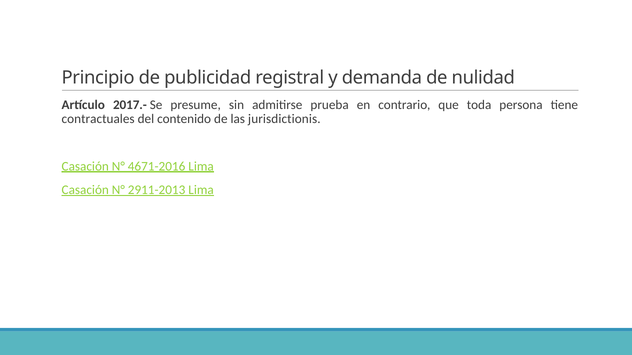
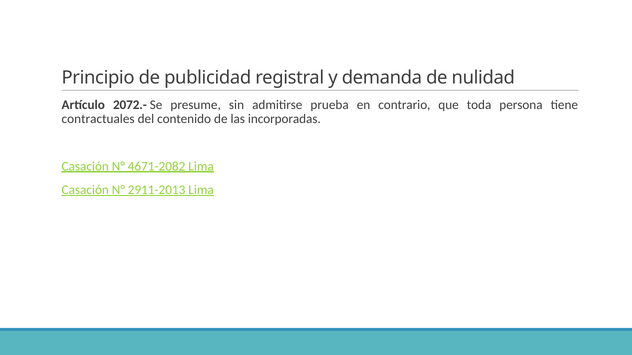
2017.-: 2017.- -> 2072.-
jurisdictionis: jurisdictionis -> incorporadas
4671-2016: 4671-2016 -> 4671-2082
